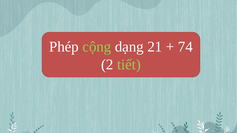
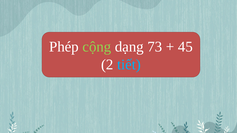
21: 21 -> 73
74: 74 -> 45
tiết colour: light green -> light blue
